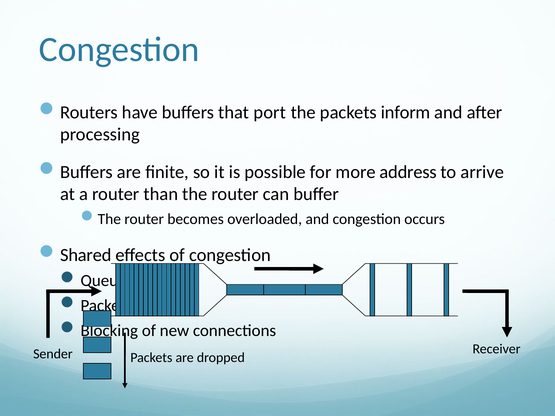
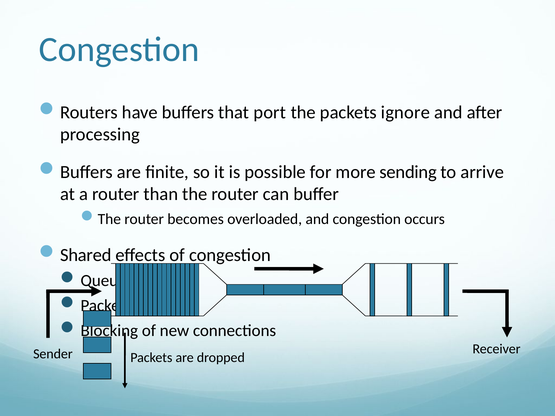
inform: inform -> ignore
address: address -> sending
